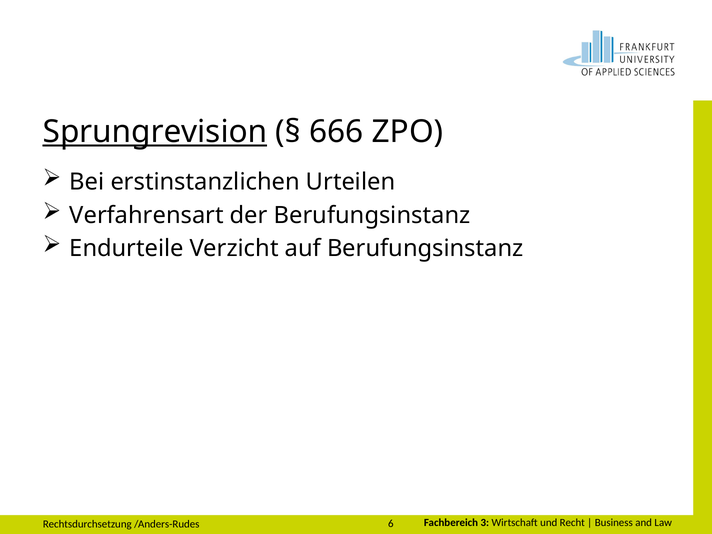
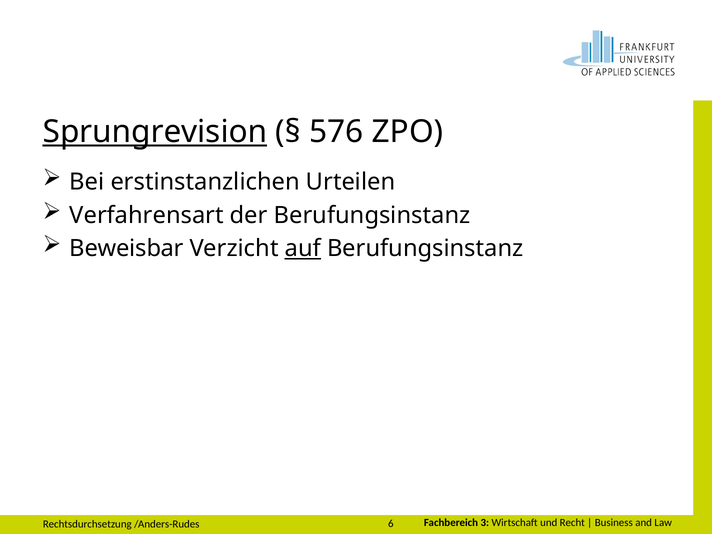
666: 666 -> 576
Endurteile: Endurteile -> Beweisbar
auf underline: none -> present
